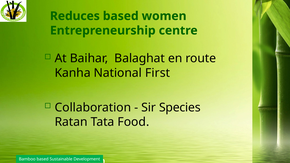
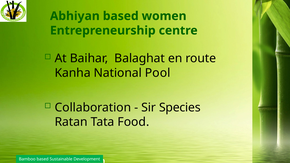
Reduces: Reduces -> Abhiyan
First: First -> Pool
